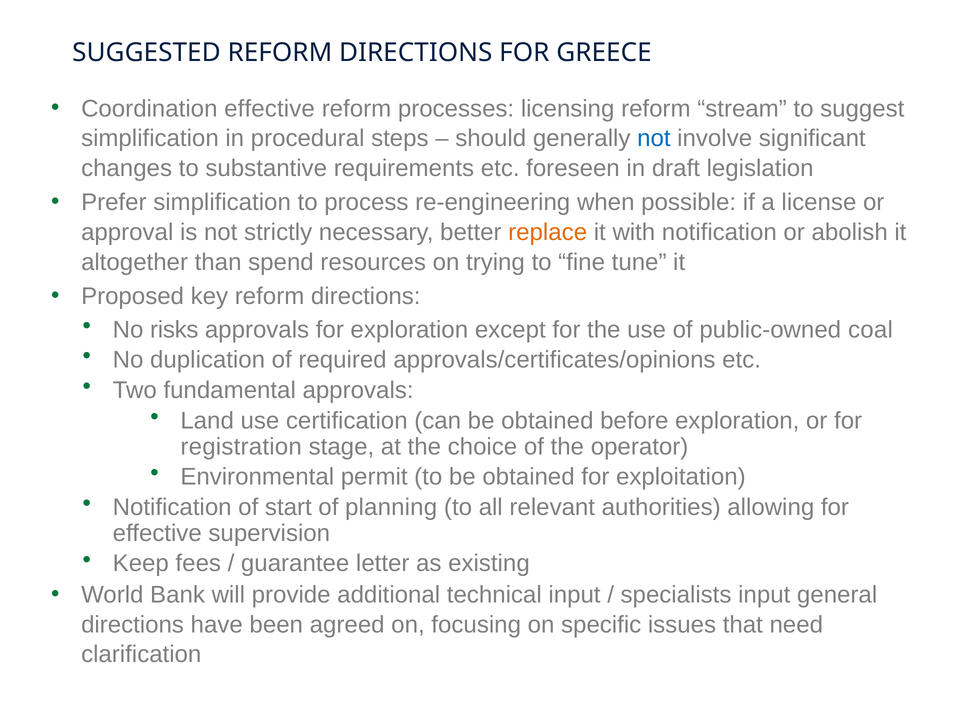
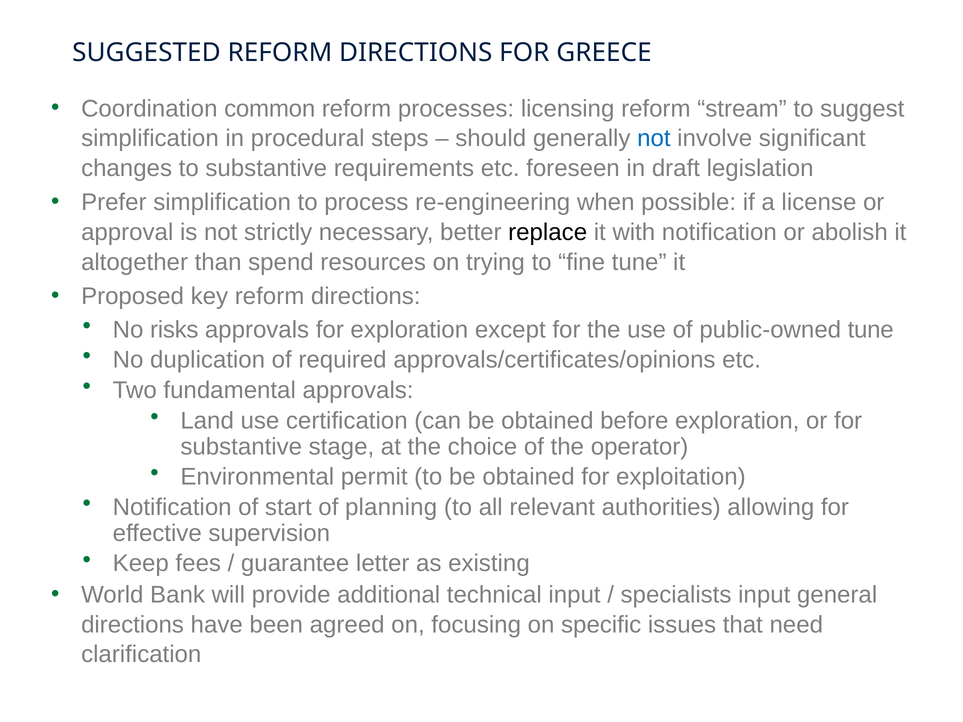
Coordination effective: effective -> common
replace colour: orange -> black
public-owned coal: coal -> tune
registration at (241, 447): registration -> substantive
